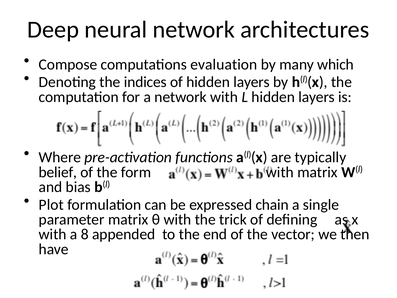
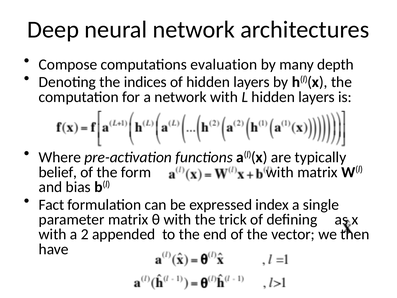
which: which -> depth
Plot: Plot -> Fact
chain: chain -> index
8: 8 -> 2
